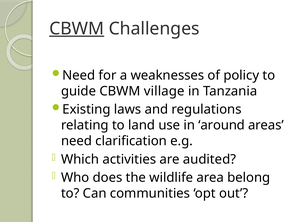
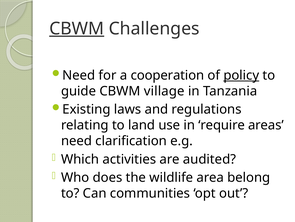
weaknesses: weaknesses -> cooperation
policy underline: none -> present
around: around -> require
